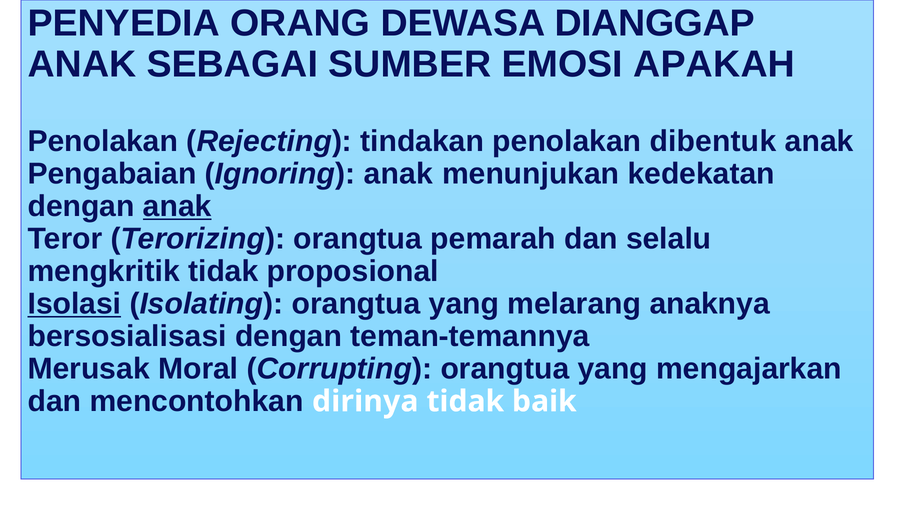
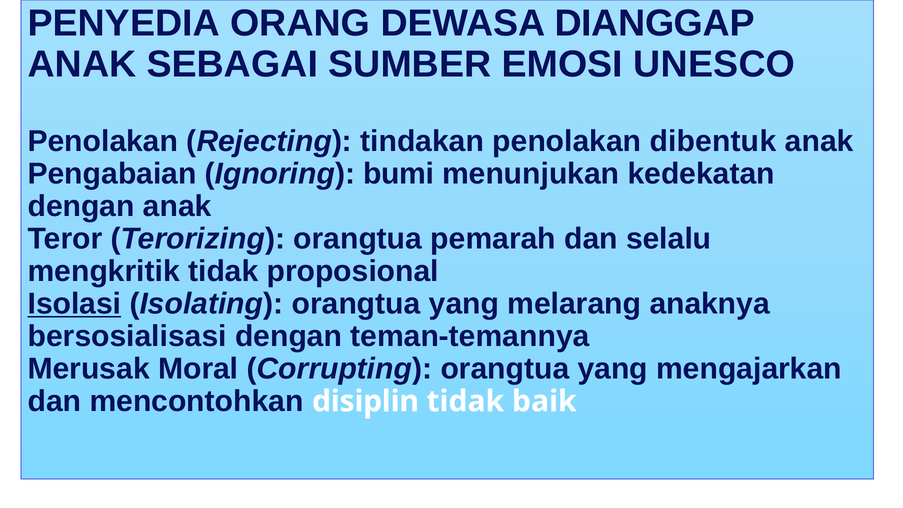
APAKAH: APAKAH -> UNESCO
Ignoring anak: anak -> bumi
anak at (177, 206) underline: present -> none
dirinya: dirinya -> disiplin
